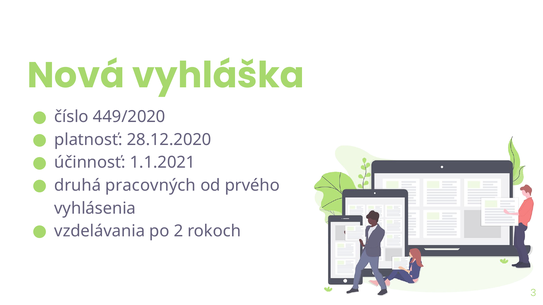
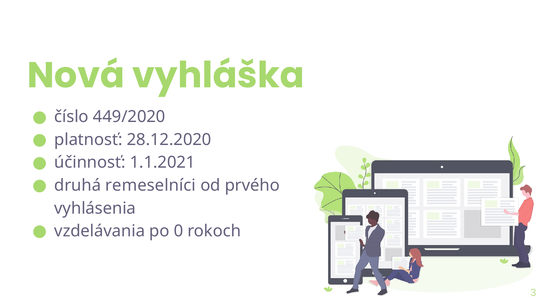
pracovných: pracovných -> remeselníci
2: 2 -> 0
